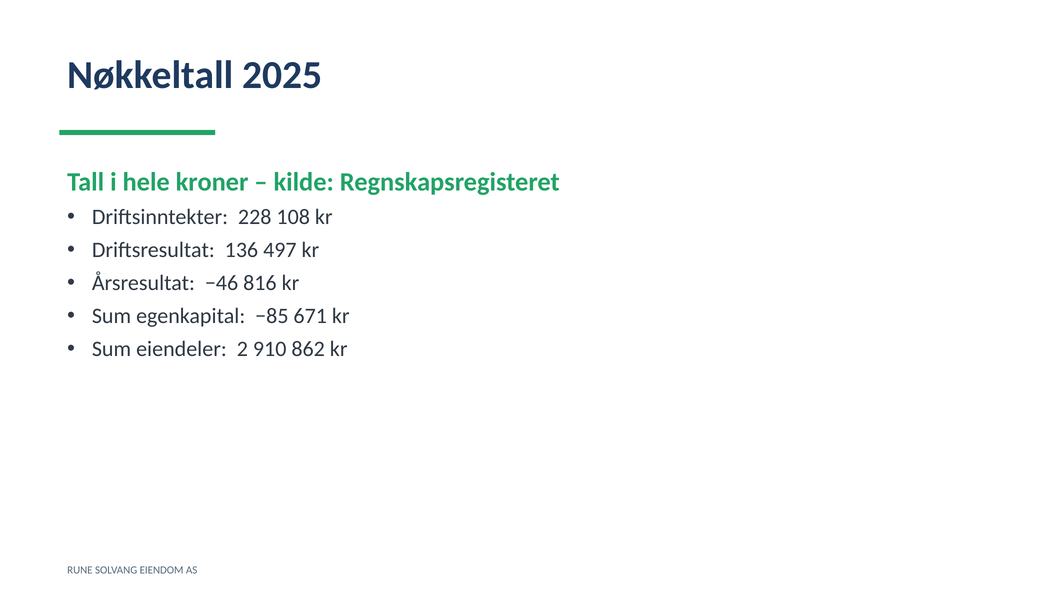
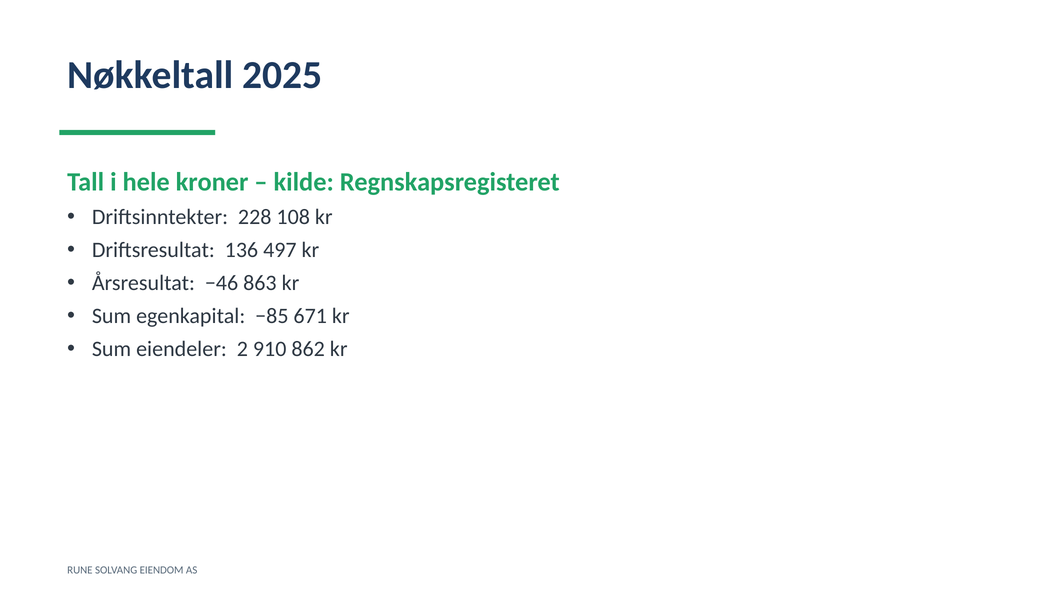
816: 816 -> 863
